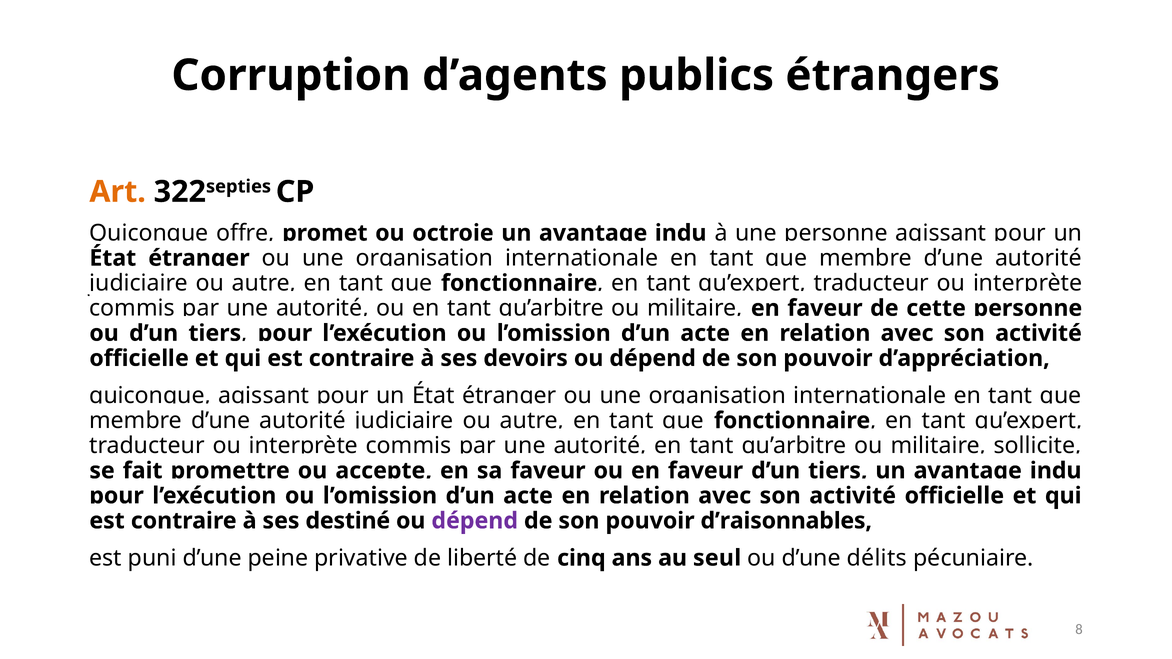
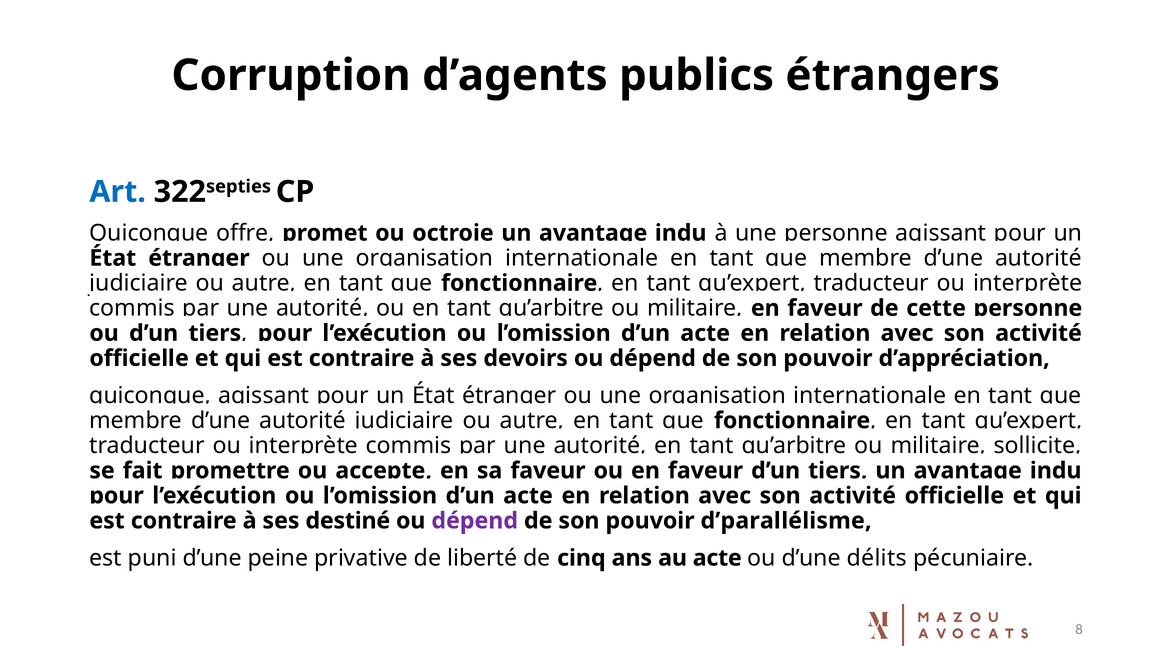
Art colour: orange -> blue
d’raisonnables: d’raisonnables -> d’parallélisme
au seul: seul -> acte
